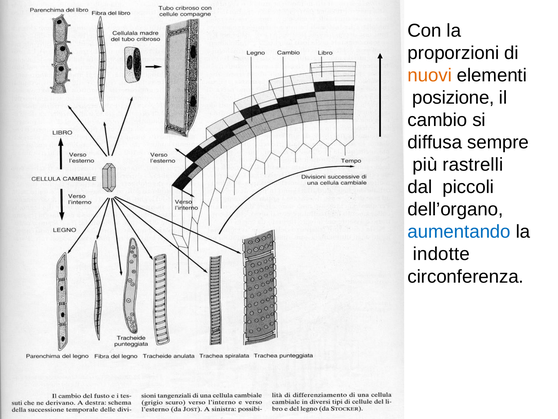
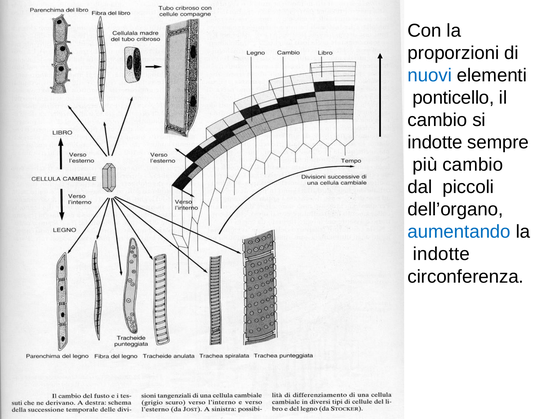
nuovi colour: orange -> blue
posizione: posizione -> ponticello
diffusa at (435, 142): diffusa -> indotte
più rastrelli: rastrelli -> cambio
